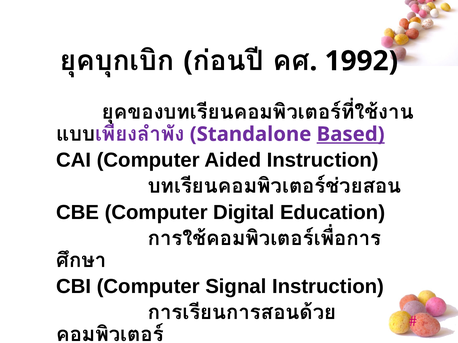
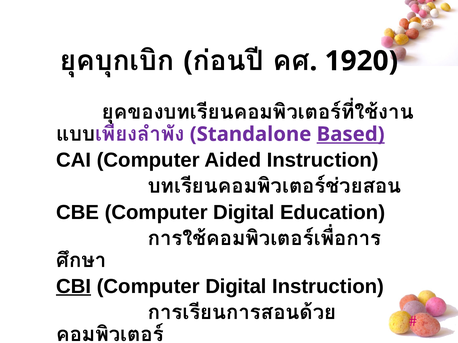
1992: 1992 -> 1920
CBI underline: none -> present
Signal at (236, 287): Signal -> Digital
